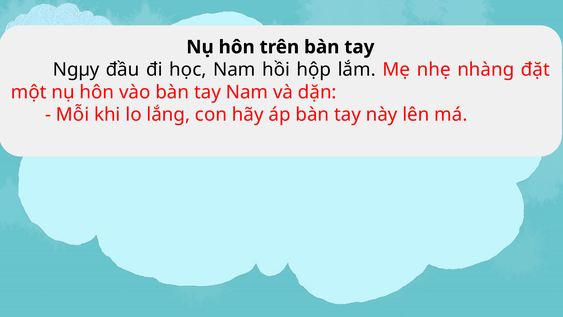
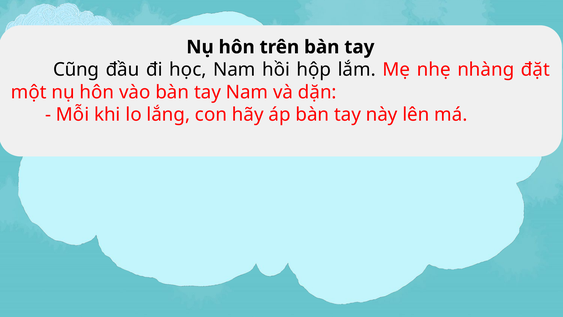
Ngµy: Ngµy -> Cũng
